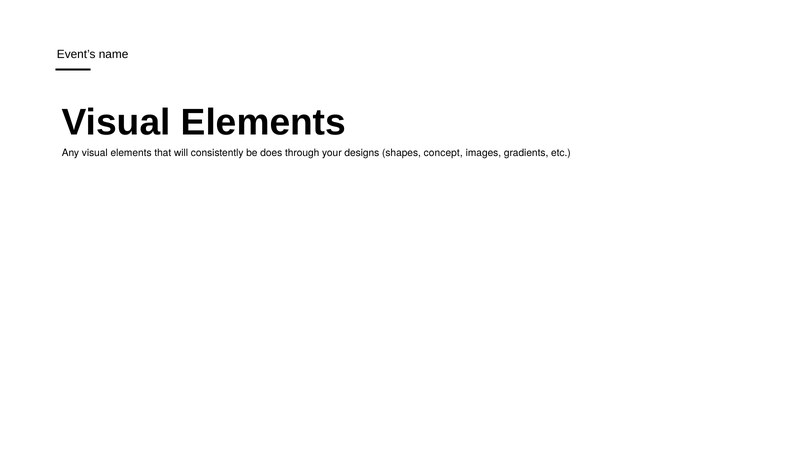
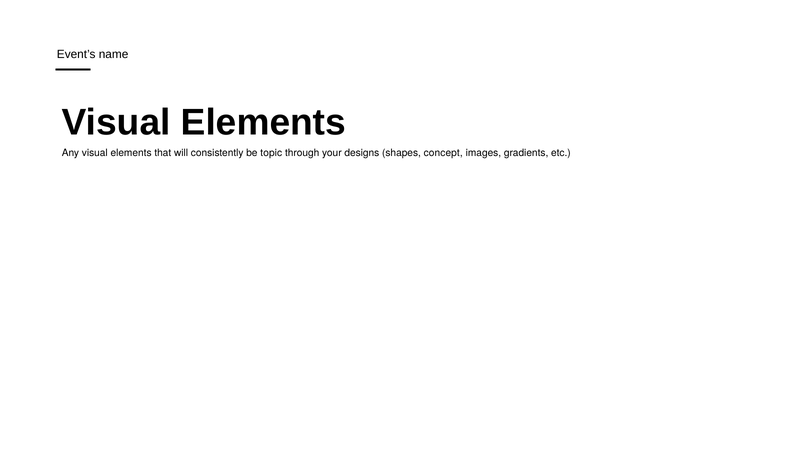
does: does -> topic
